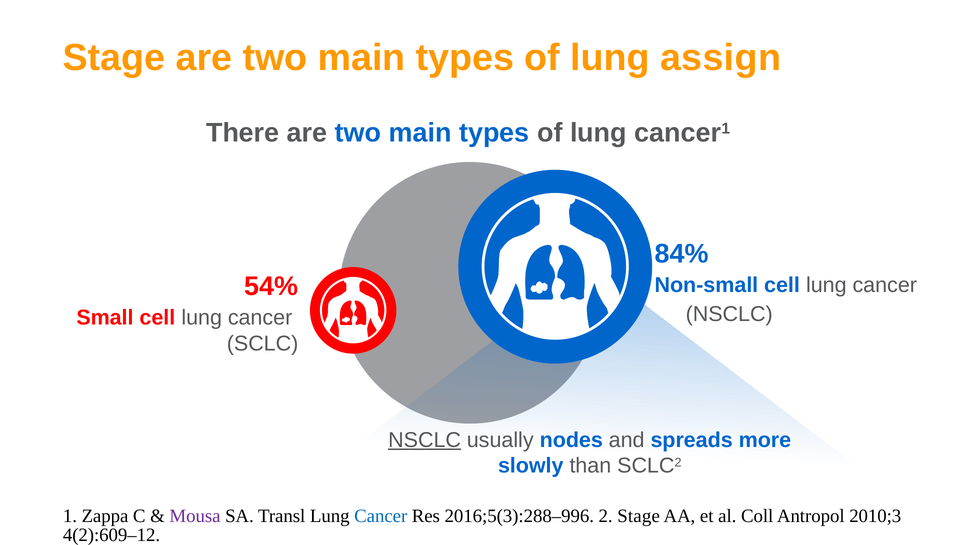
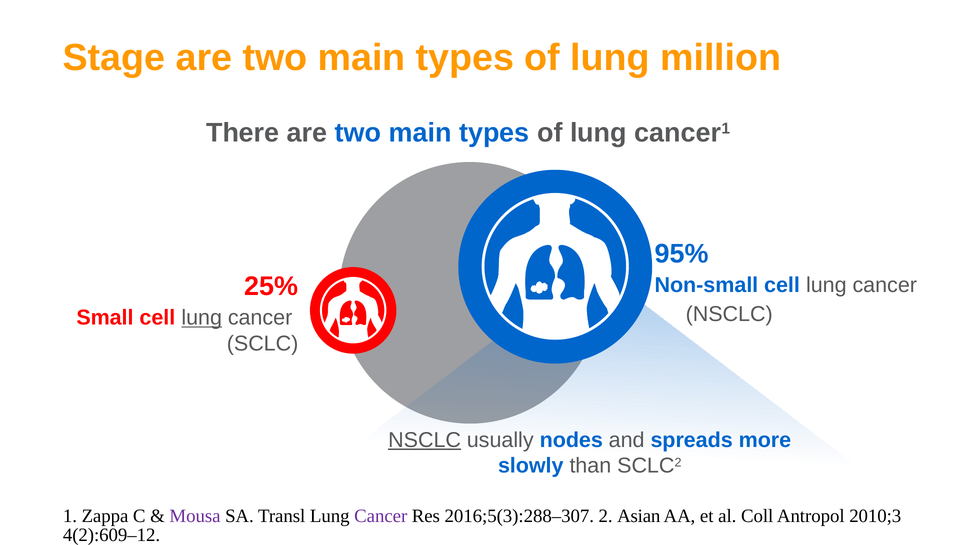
assign: assign -> million
84%: 84% -> 95%
54%: 54% -> 25%
lung at (202, 318) underline: none -> present
Cancer at (381, 516) colour: blue -> purple
2016;5(3):288–996: 2016;5(3):288–996 -> 2016;5(3):288–307
2 Stage: Stage -> Asian
